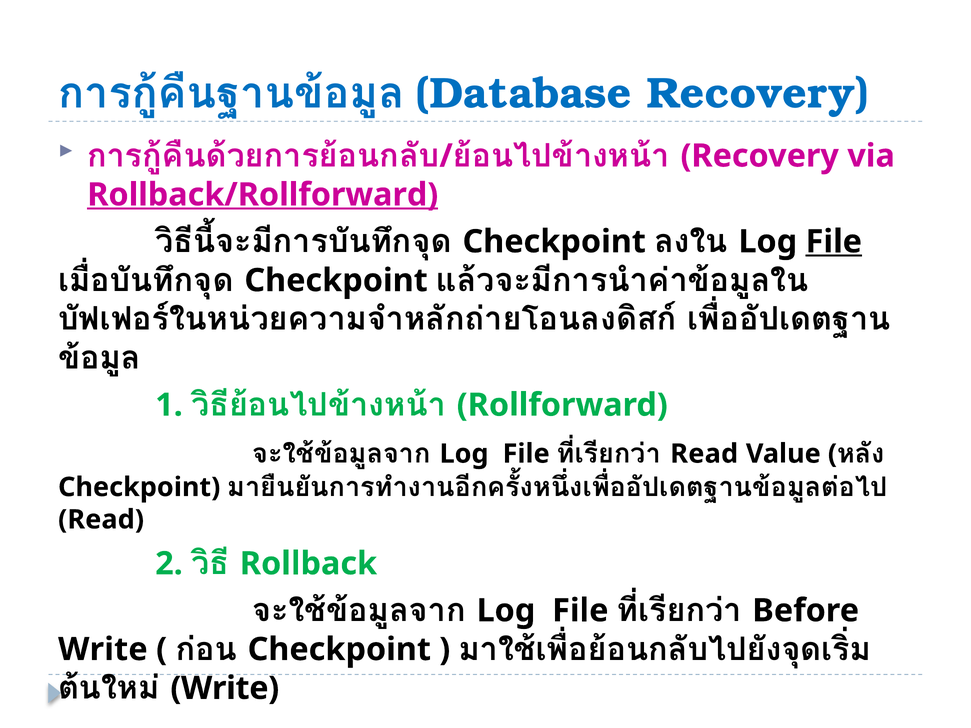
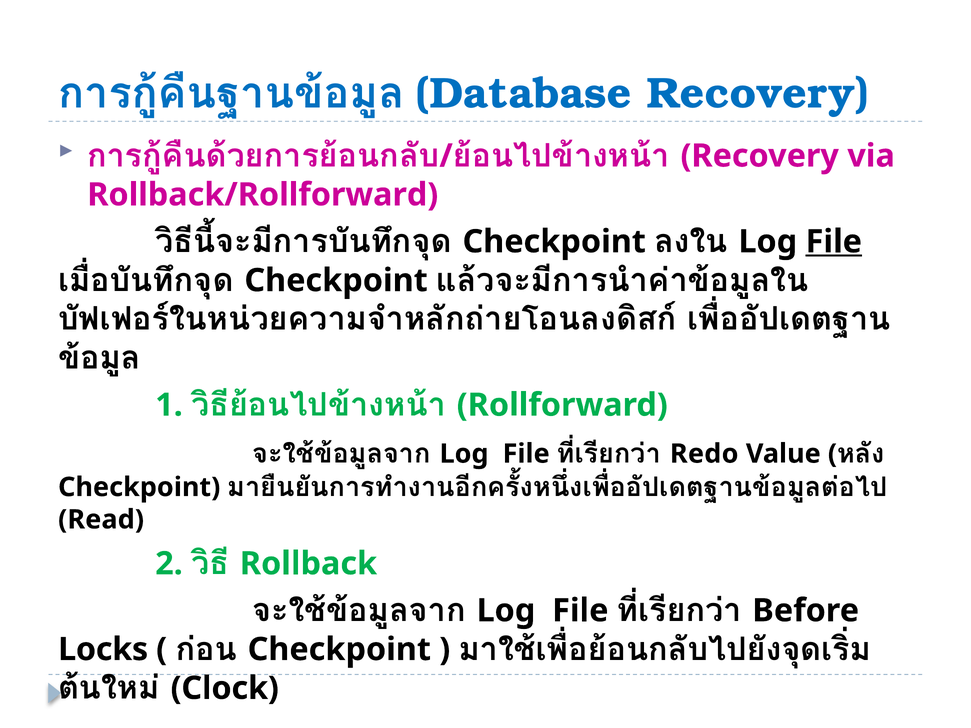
Rollback/Rollforward underline: present -> none
Read at (704, 454): Read -> Redo
Write at (103, 650): Write -> Locks
Write at (225, 688): Write -> Clock
